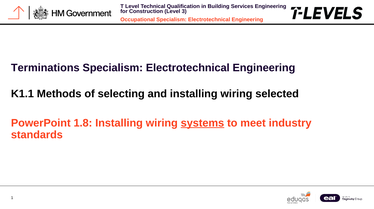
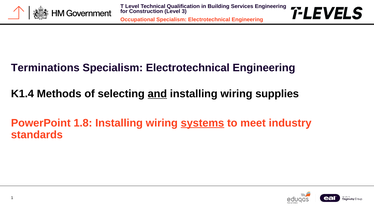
K1.1: K1.1 -> K1.4
and underline: none -> present
selected: selected -> supplies
